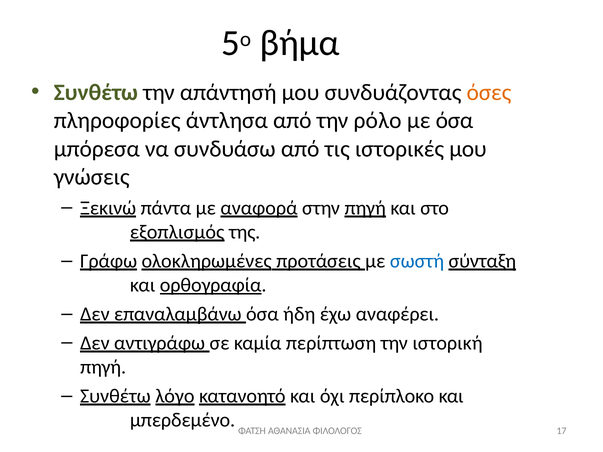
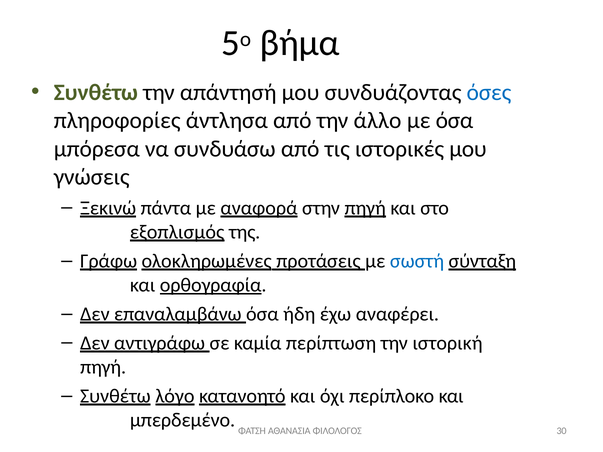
όσες colour: orange -> blue
ρόλο: ρόλο -> άλλο
17: 17 -> 30
